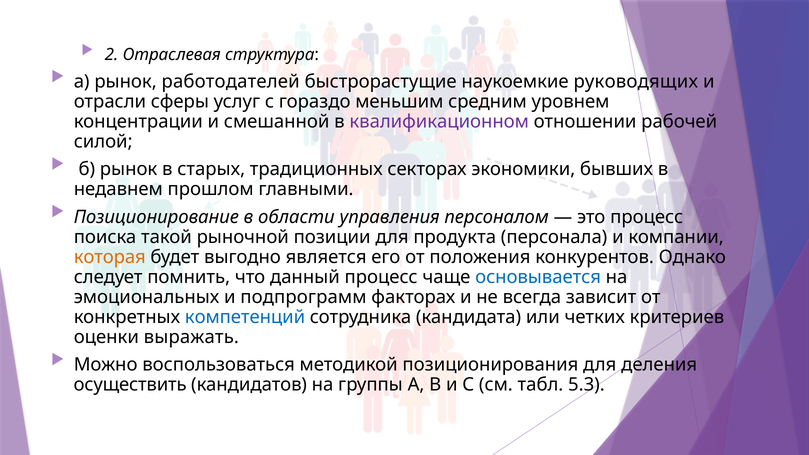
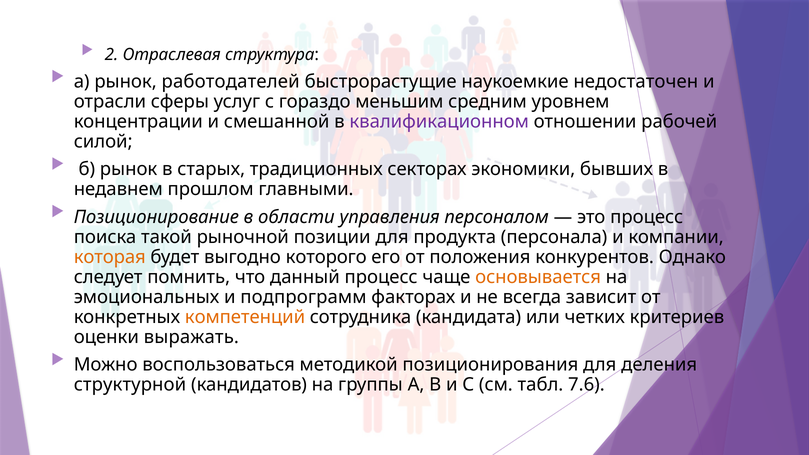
руководящих: руководящих -> недостаточен
является: является -> которого
основывается colour: blue -> orange
компетенций colour: blue -> orange
осуществить: осуществить -> структурной
5.3: 5.3 -> 7.6
